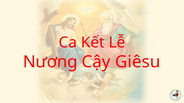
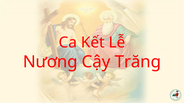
Giêsu: Giêsu -> Trăng
